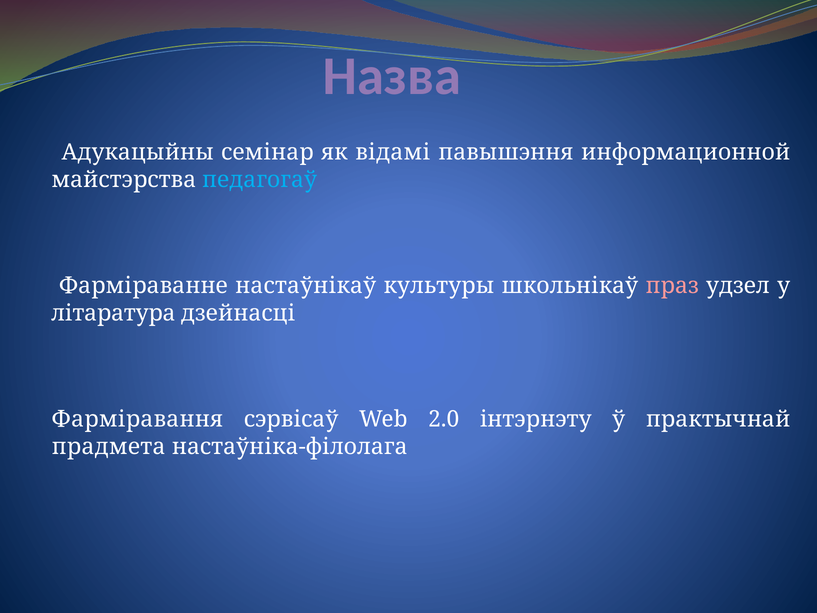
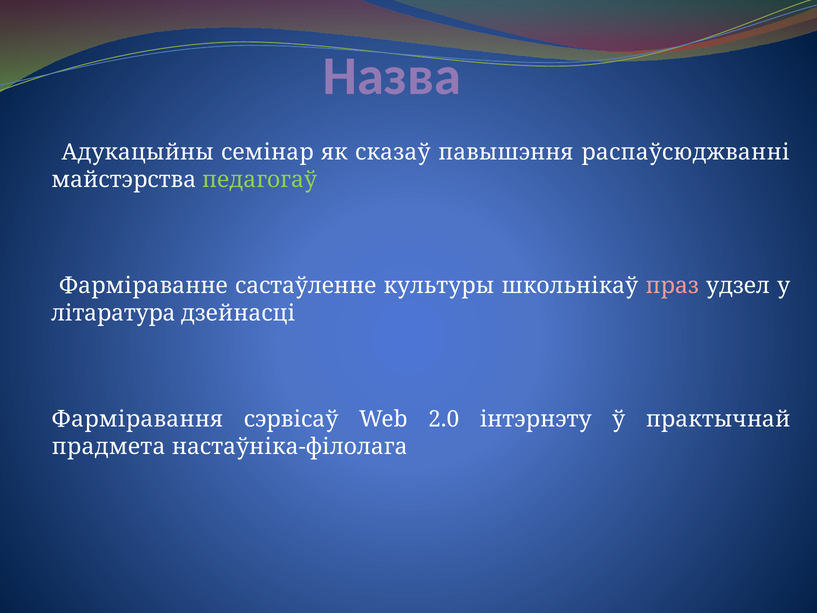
відамі: відамі -> сказаў
информационной: информационной -> распаўсюджванні
педагогаў colour: light blue -> light green
настаўнікаў: настаўнікаў -> састаўленне
